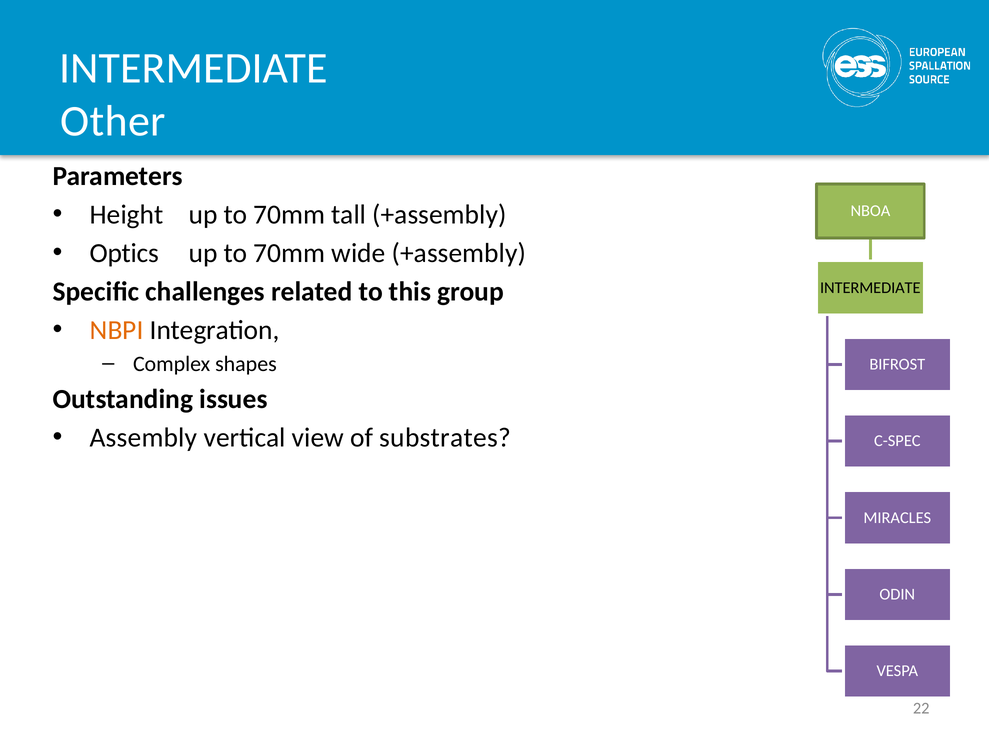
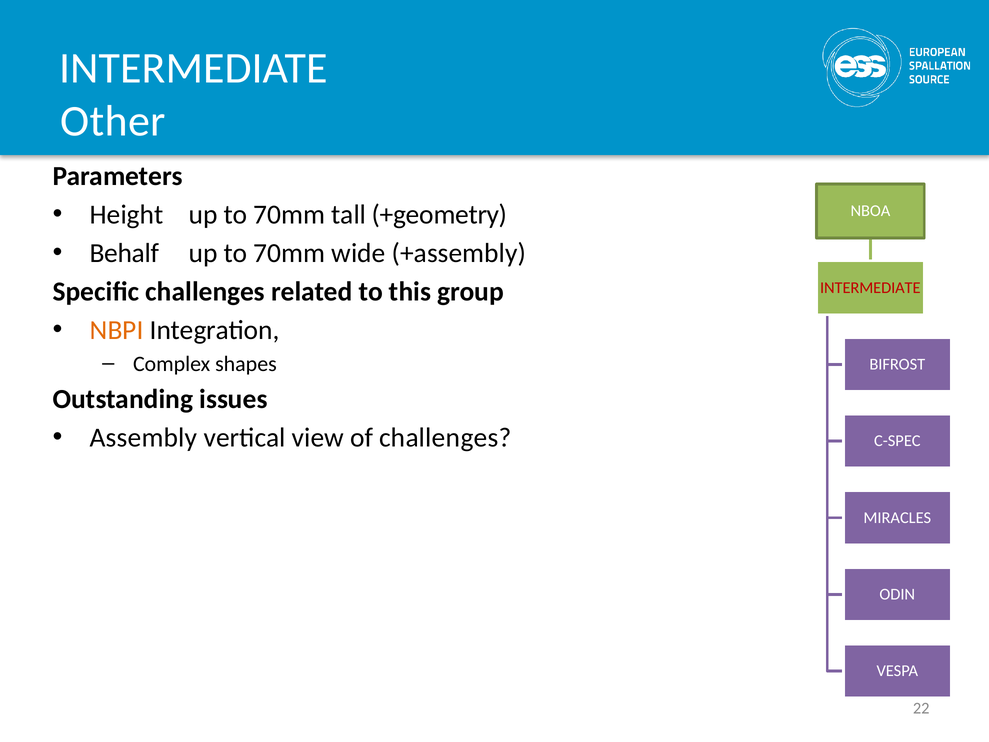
tall +assembly: +assembly -> +geometry
Optics: Optics -> Behalf
INTERMEDIATE at (870, 288) colour: black -> red
of substrates: substrates -> challenges
